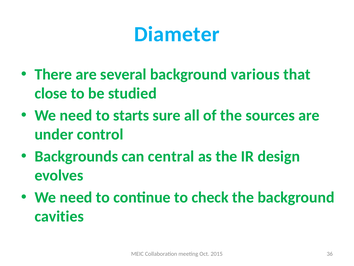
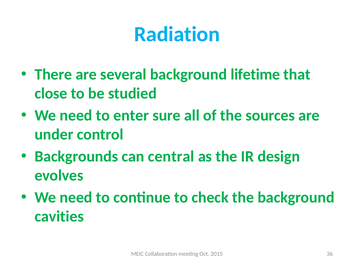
Diameter: Diameter -> Radiation
various: various -> lifetime
starts: starts -> enter
